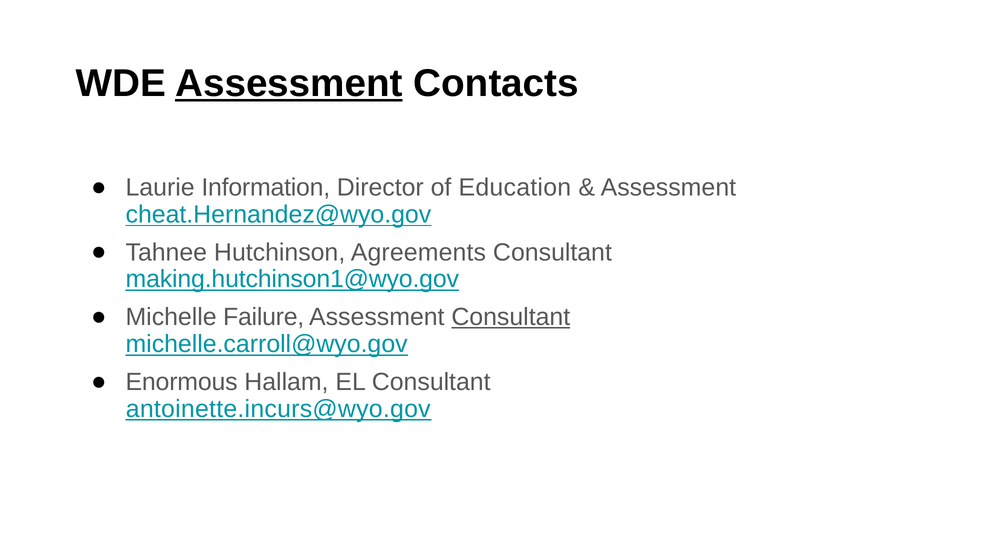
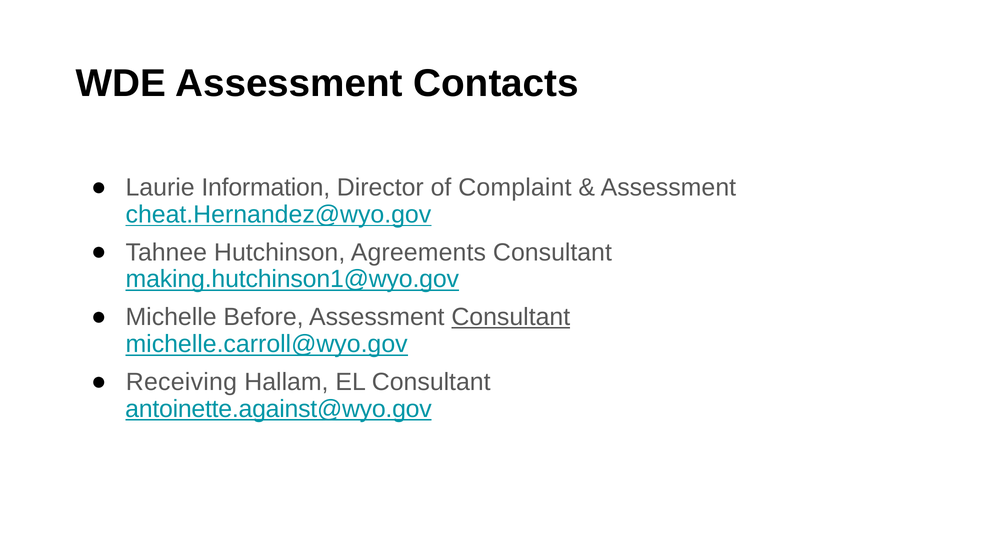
Assessment at (289, 84) underline: present -> none
Education: Education -> Complaint
Failure: Failure -> Before
Enormous: Enormous -> Receiving
antoinette.incurs@wyo.gov: antoinette.incurs@wyo.gov -> antoinette.against@wyo.gov
